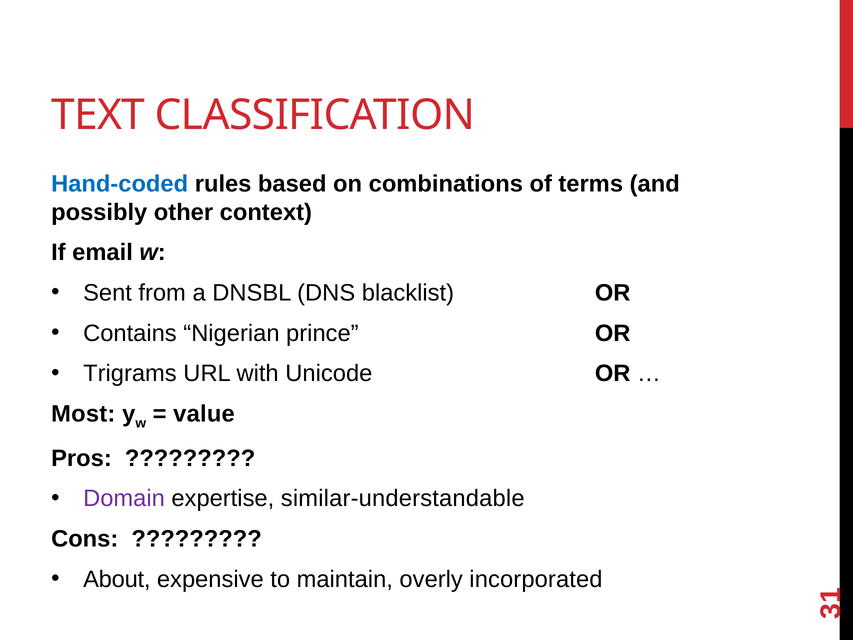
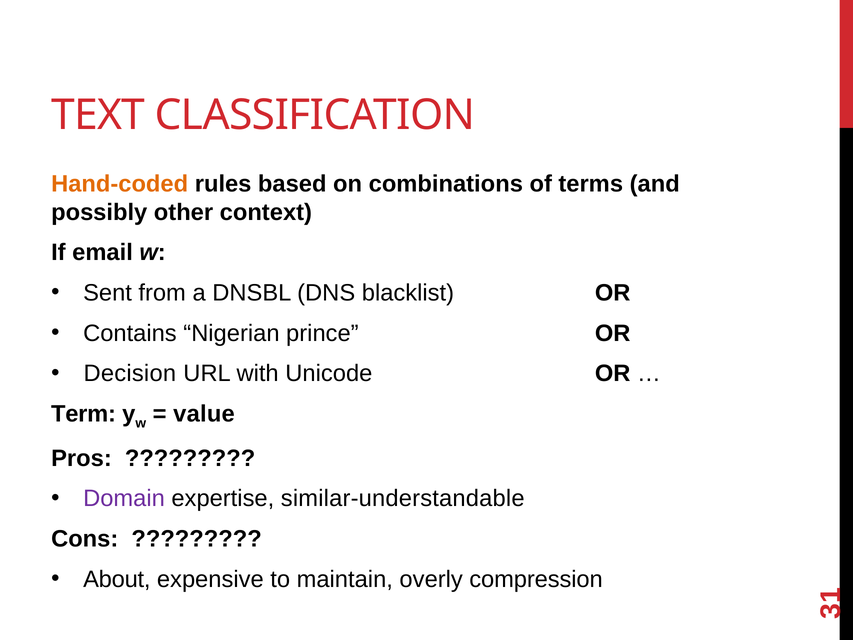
Hand-coded colour: blue -> orange
Trigrams: Trigrams -> Decision
Most: Most -> Term
incorporated: incorporated -> compression
